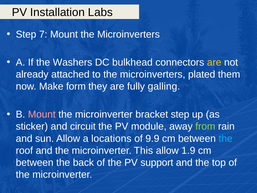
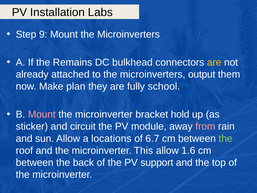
7: 7 -> 9
Washers: Washers -> Remains
plated: plated -> output
form: form -> plan
galling: galling -> school
bracket step: step -> hold
from colour: light green -> pink
9.9: 9.9 -> 6.7
the at (226, 138) colour: light blue -> light green
1.9: 1.9 -> 1.6
